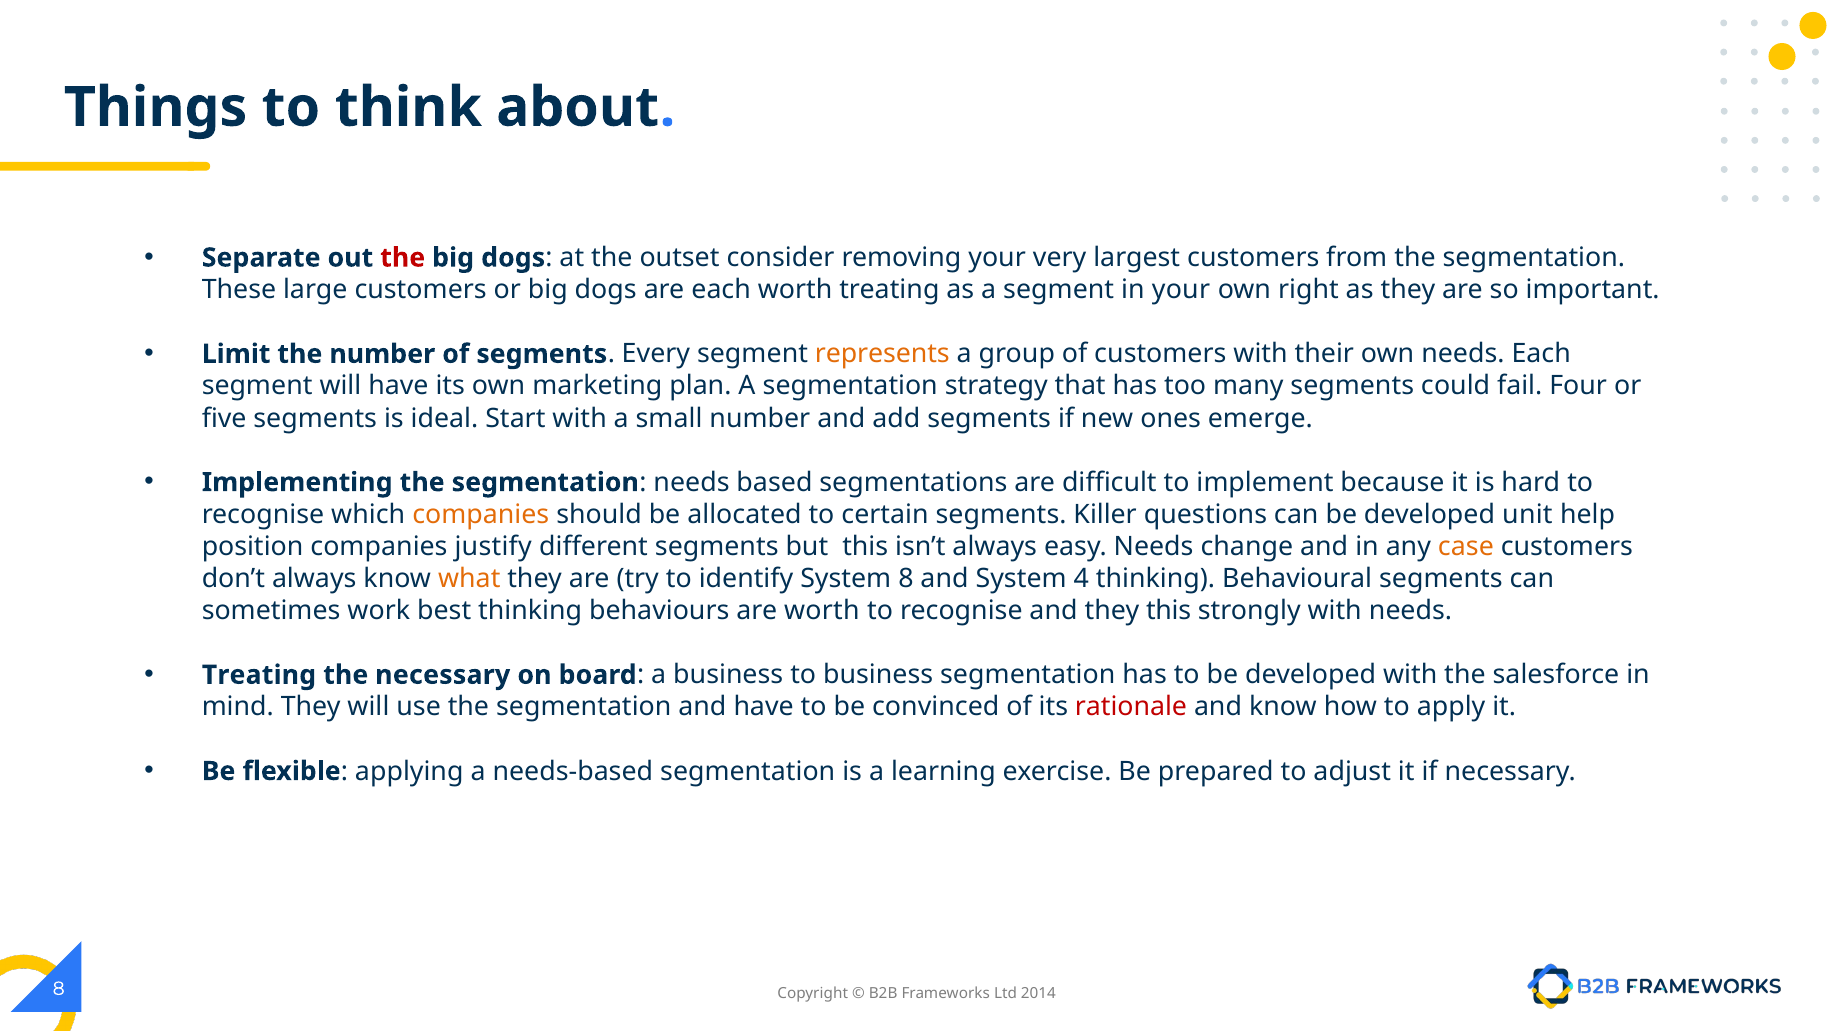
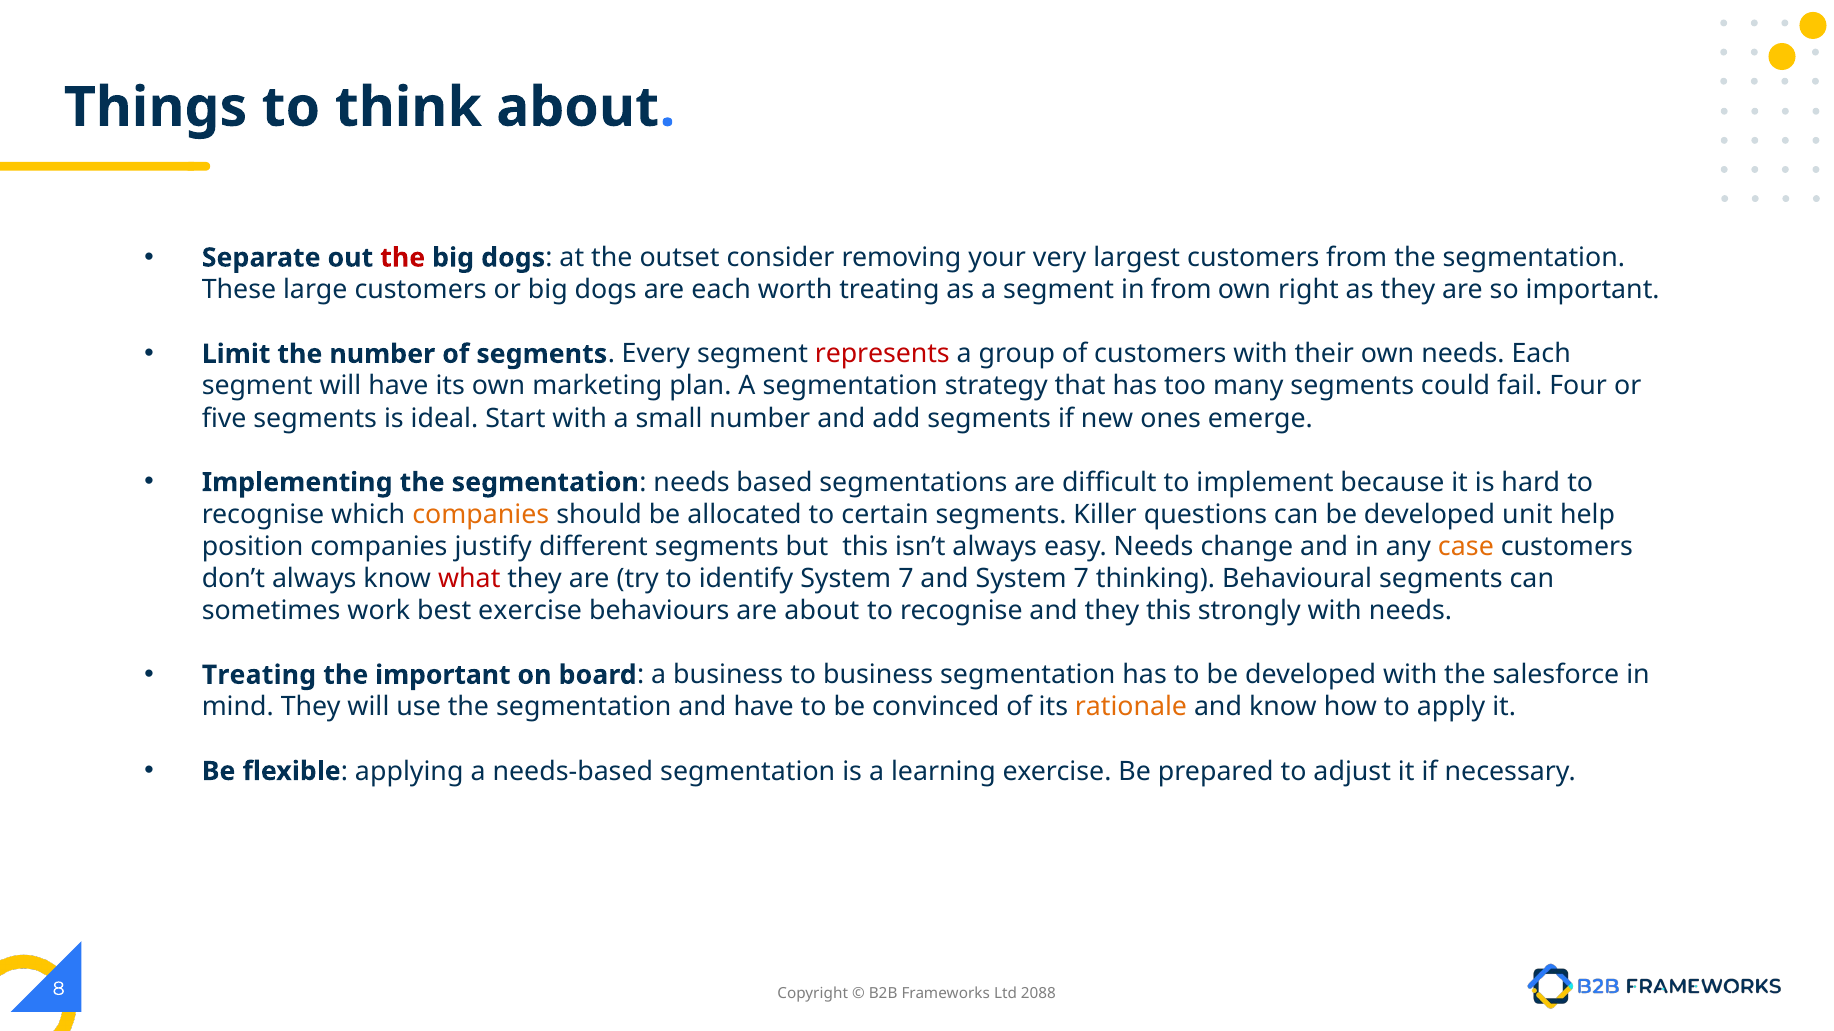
in your: your -> from
represents colour: orange -> red
what colour: orange -> red
identify System 8: 8 -> 7
and System 4: 4 -> 7
best thinking: thinking -> exercise
are worth: worth -> about
the necessary: necessary -> important
rationale colour: red -> orange
2014: 2014 -> 2088
